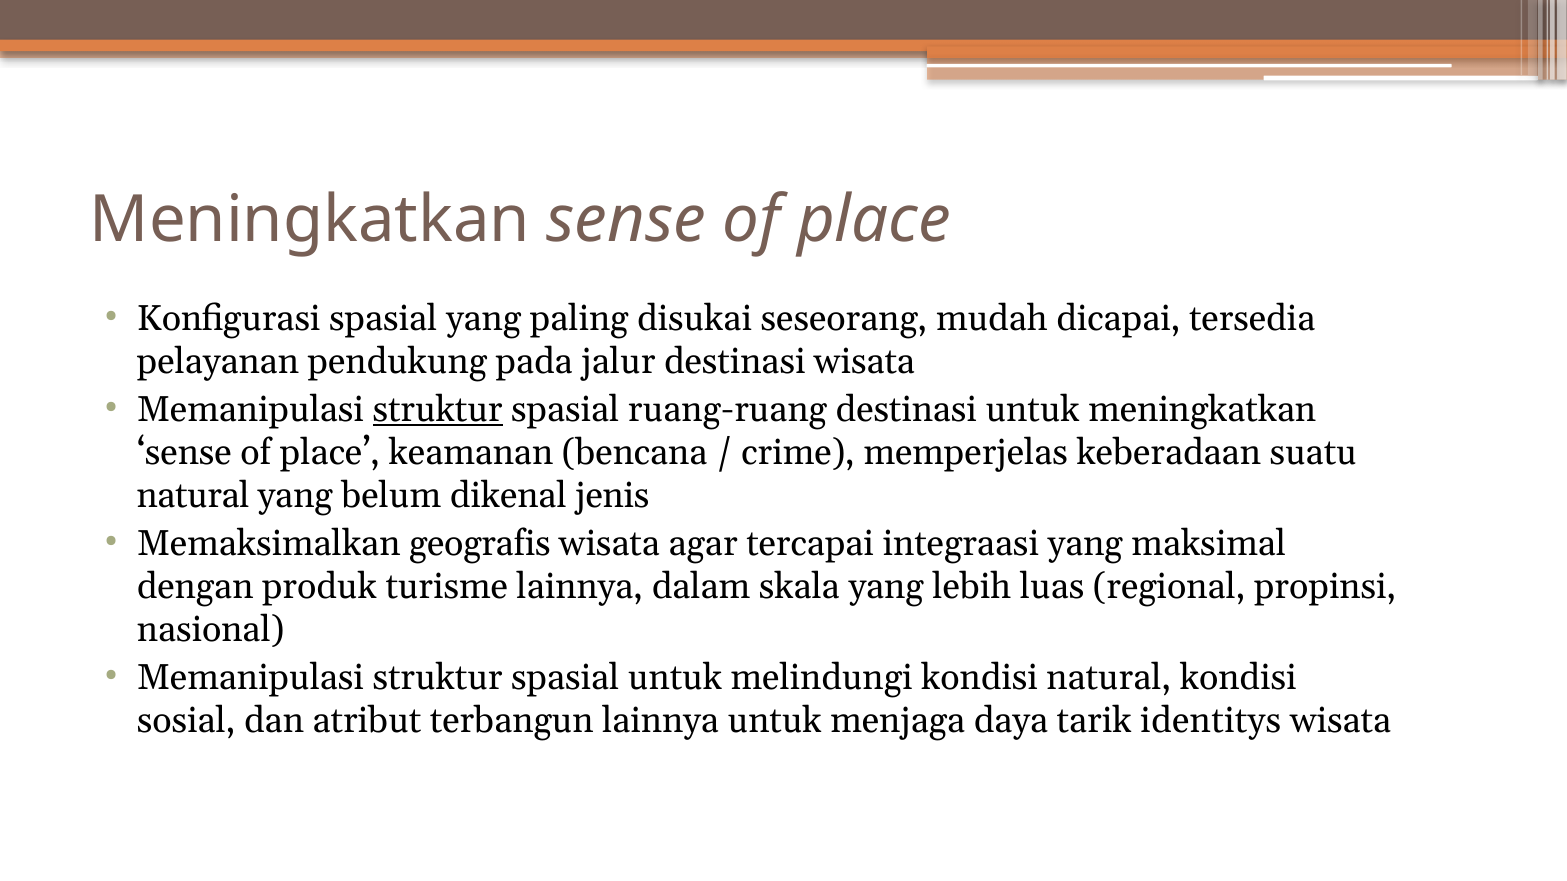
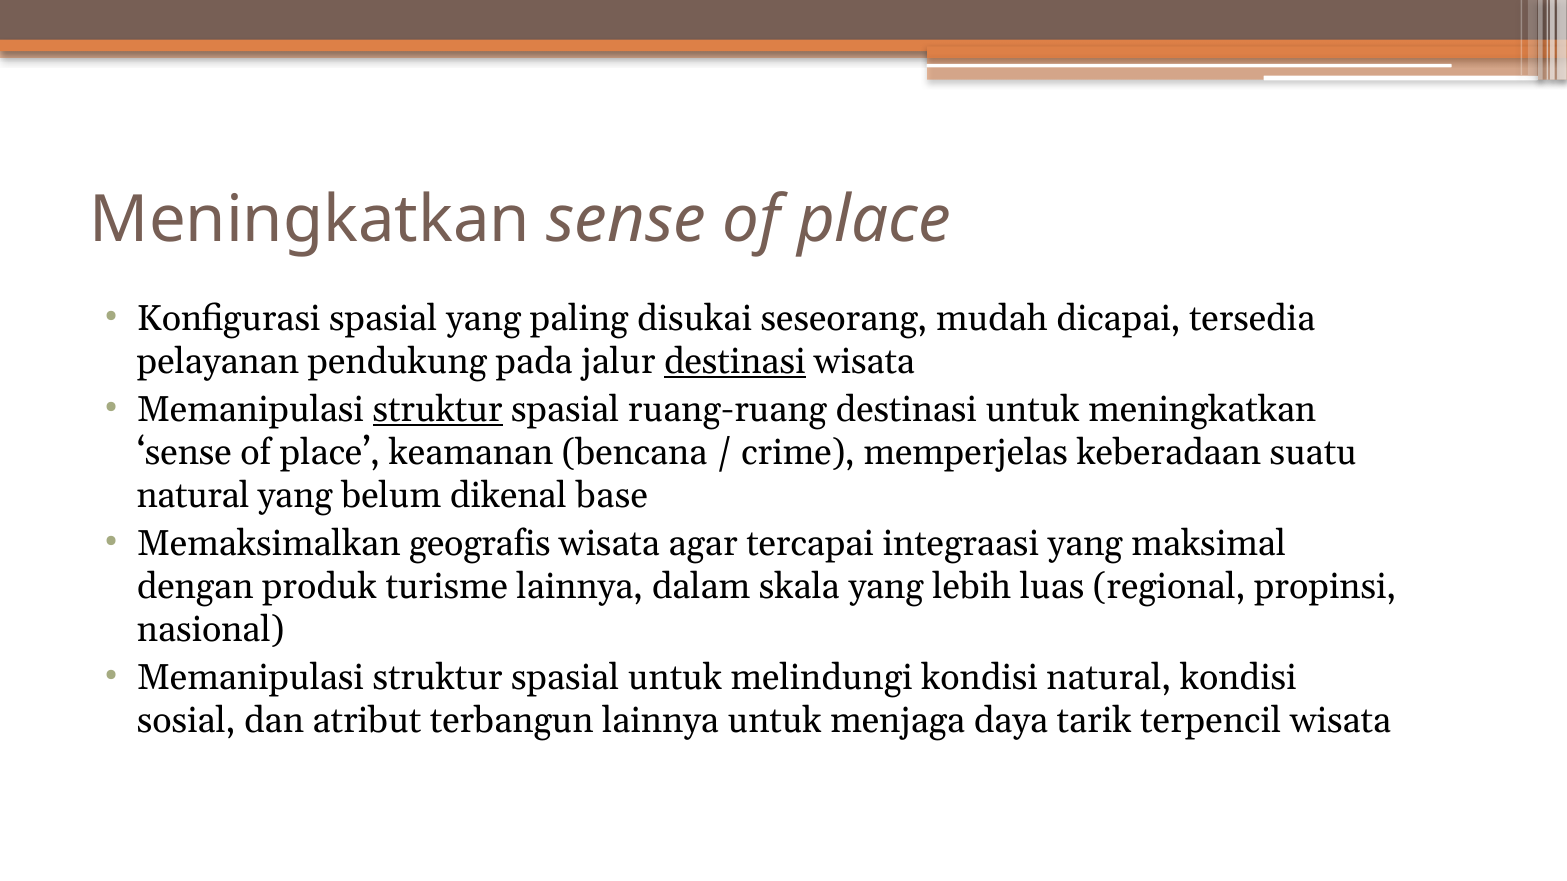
destinasi at (735, 362) underline: none -> present
jenis: jenis -> base
identitys: identitys -> terpencil
